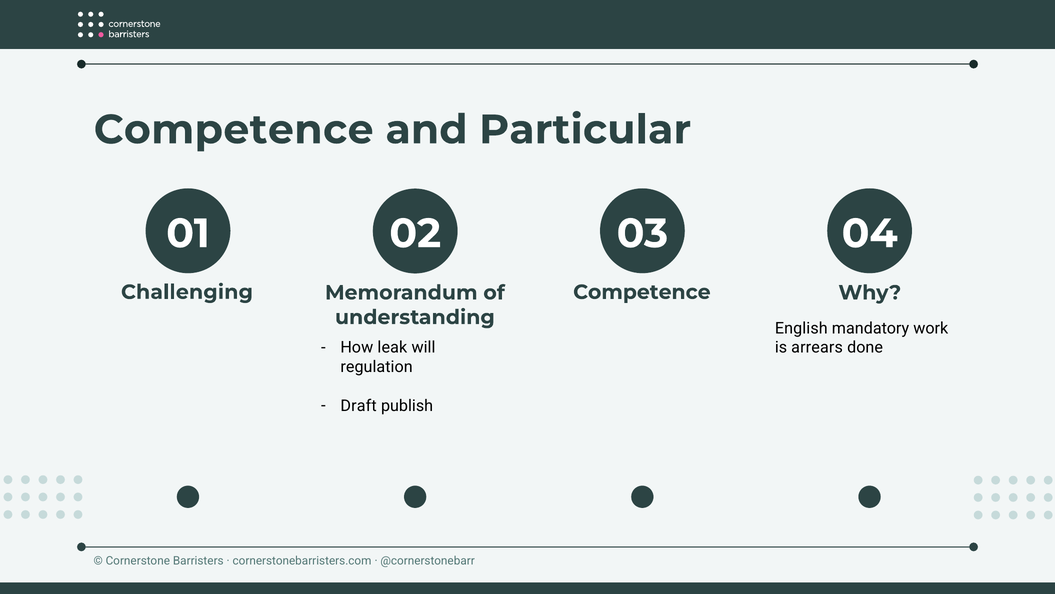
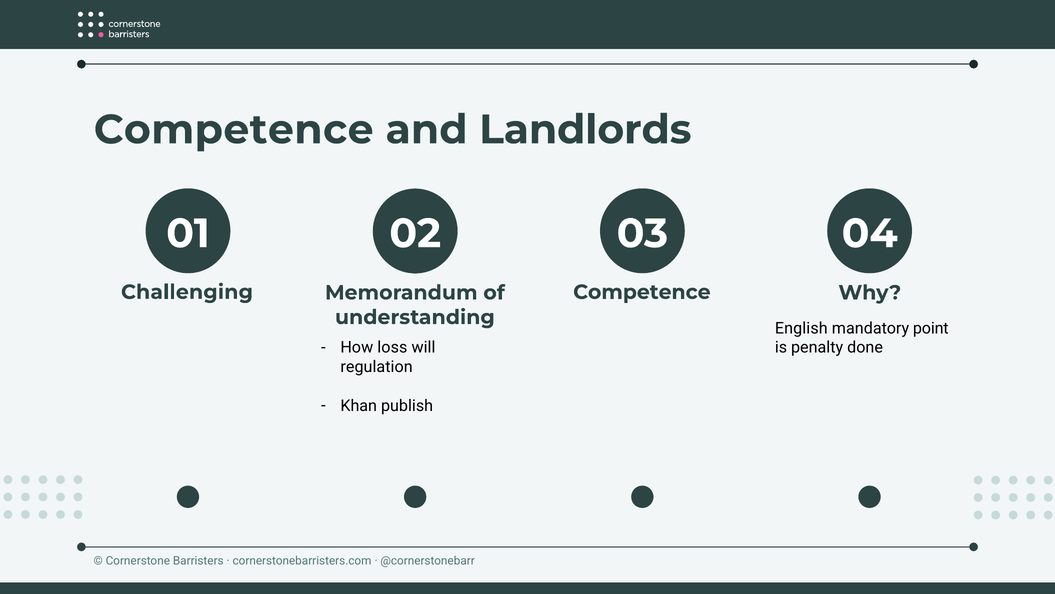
Particular: Particular -> Landlords
work: work -> point
leak: leak -> loss
arrears: arrears -> penalty
Draft: Draft -> Khan
